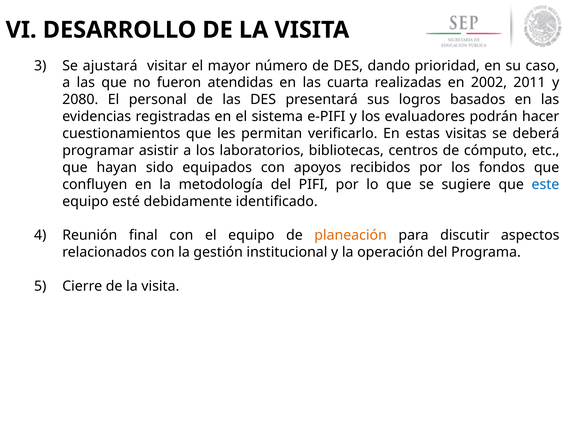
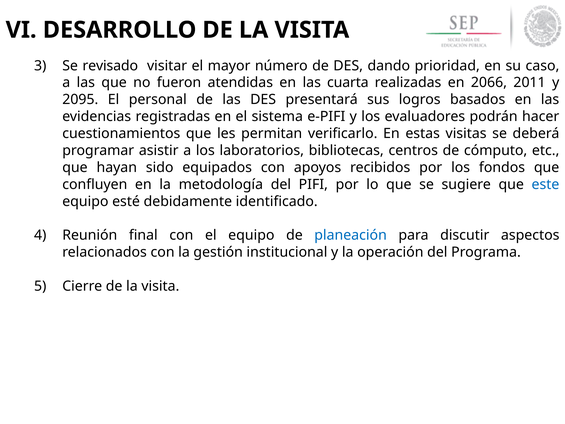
ajustará: ajustará -> revisado
2002: 2002 -> 2066
2080: 2080 -> 2095
planeación colour: orange -> blue
